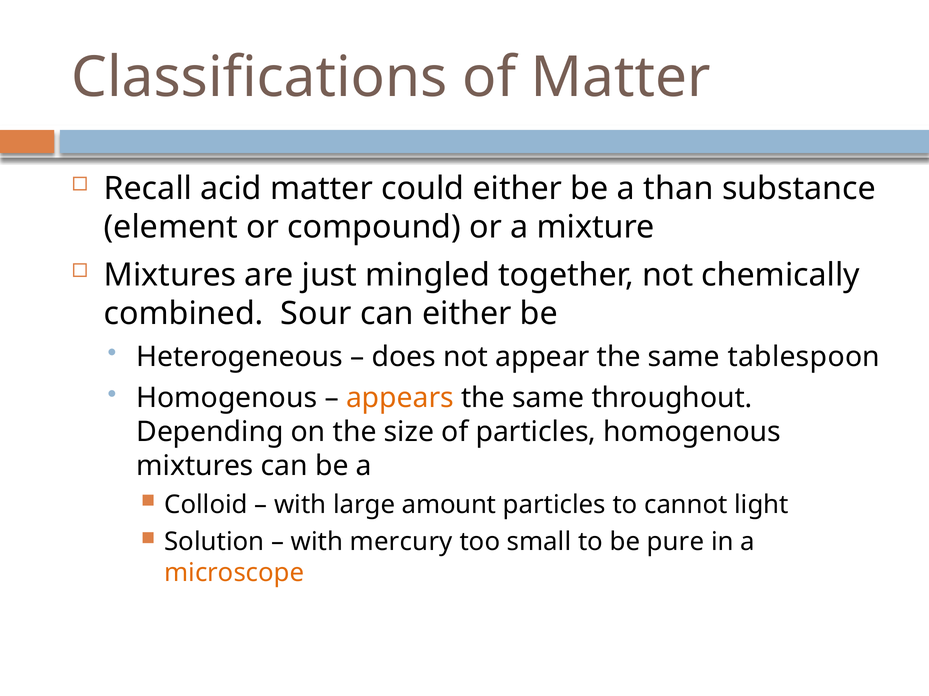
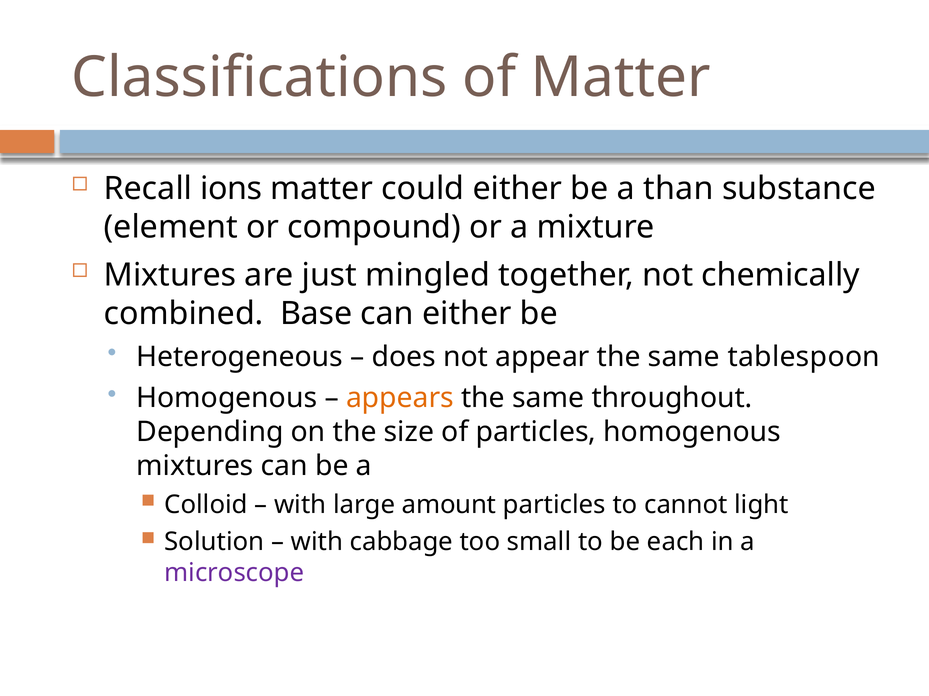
acid: acid -> ions
Sour: Sour -> Base
mercury: mercury -> cabbage
pure: pure -> each
microscope colour: orange -> purple
